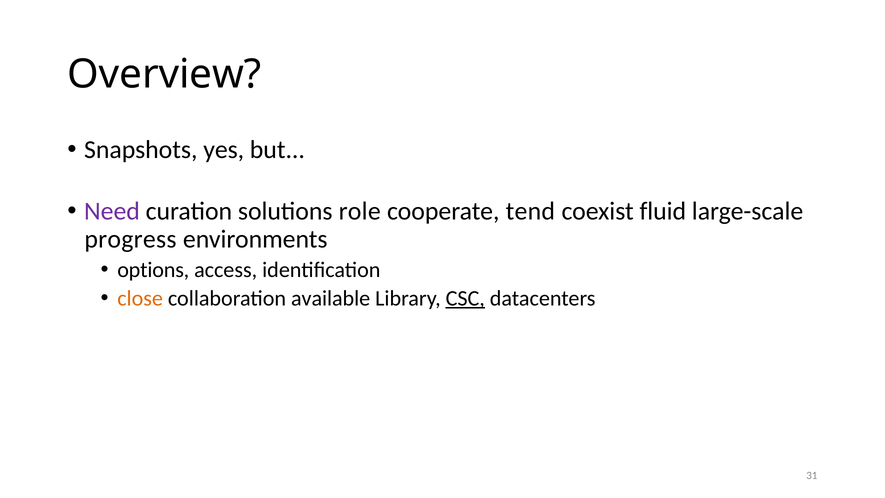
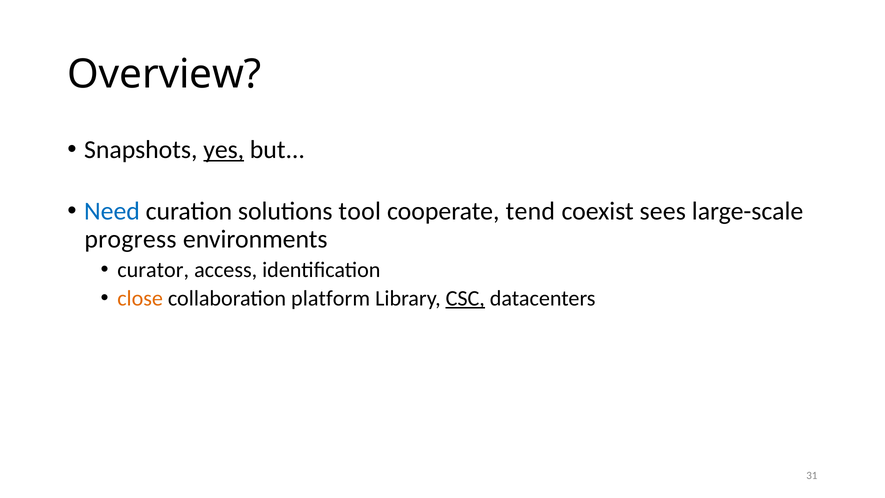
yes underline: none -> present
Need colour: purple -> blue
role: role -> tool
fluid: fluid -> sees
options: options -> curator
available: available -> platform
